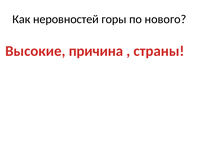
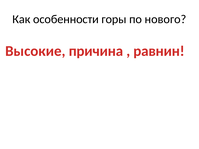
неровностей: неровностей -> особенности
страны: страны -> равнин
